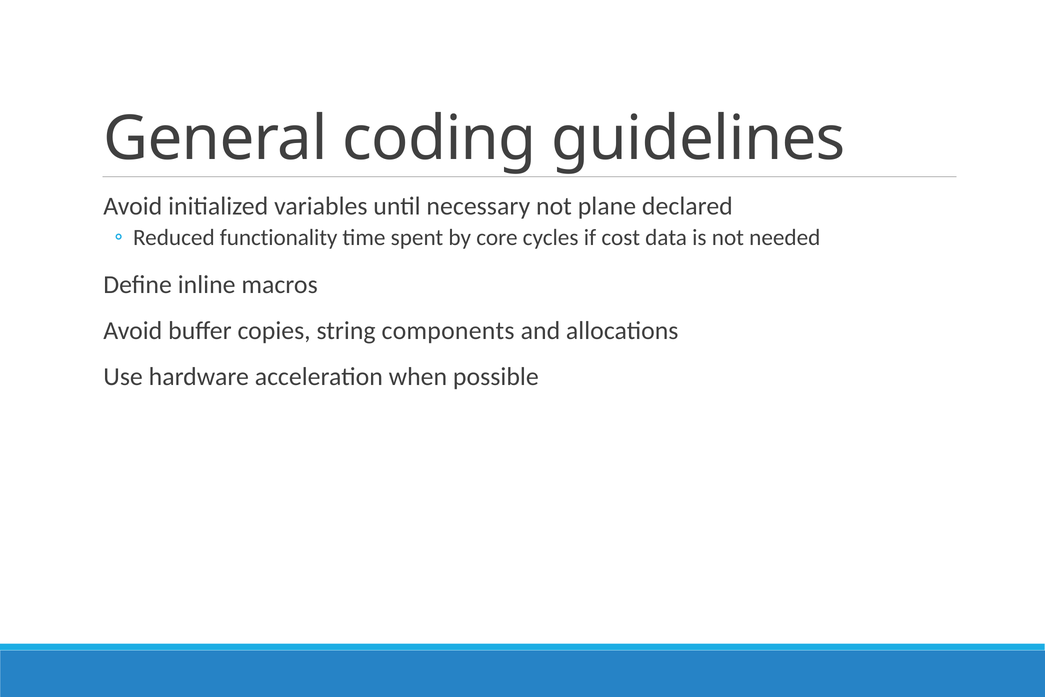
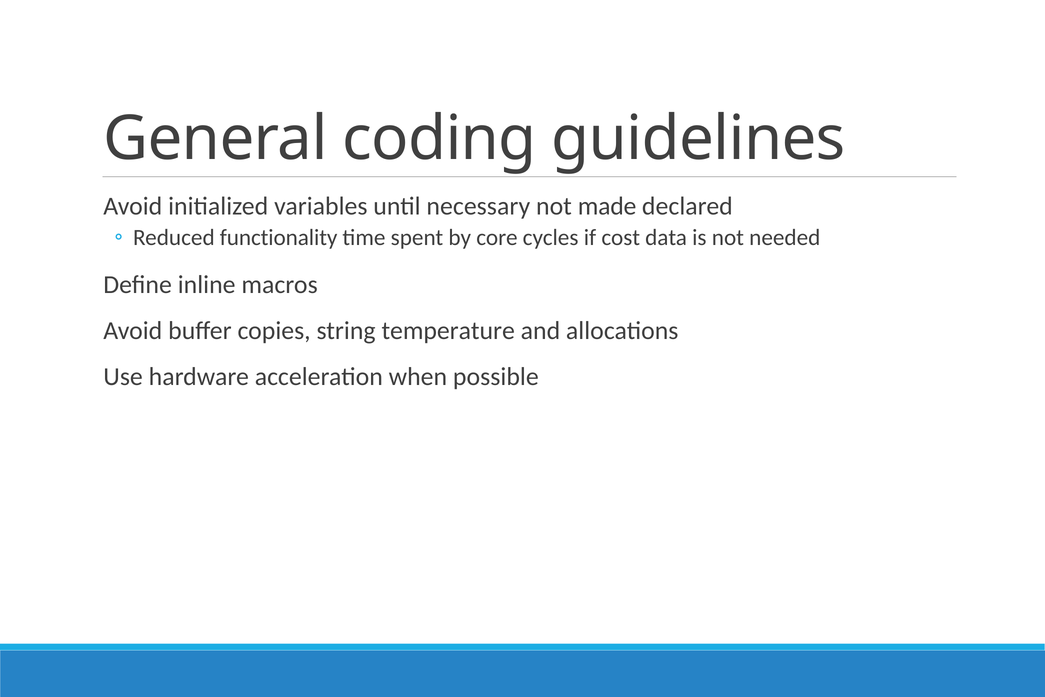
plane: plane -> made
components: components -> temperature
